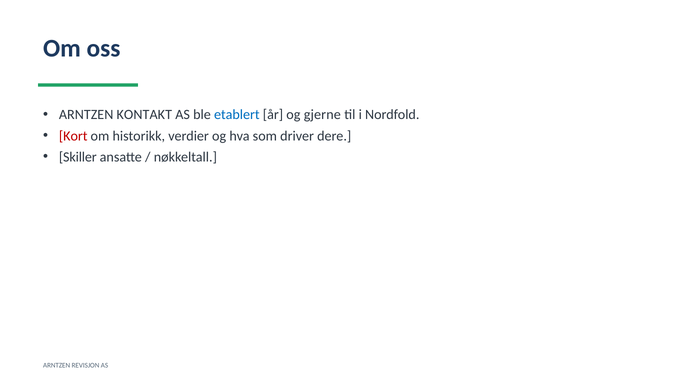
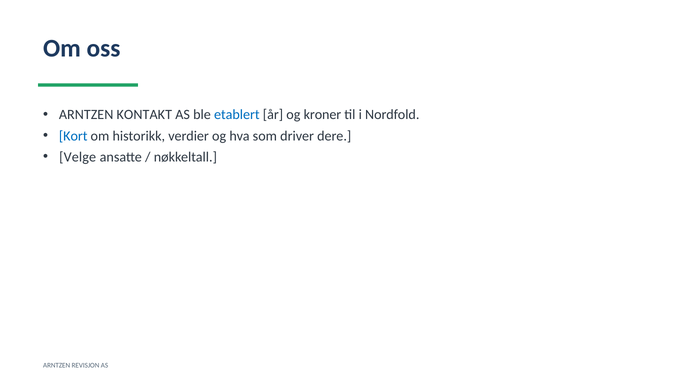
gjerne: gjerne -> kroner
Kort colour: red -> blue
Skiller: Skiller -> Velge
